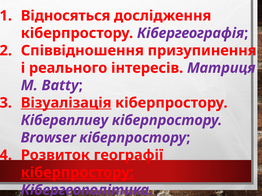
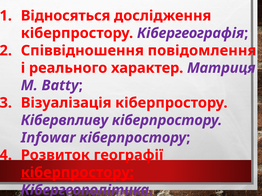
призупинення: призупинення -> повідомлення
інтересів: інтересів -> характер
Візуалізація underline: present -> none
Browser: Browser -> Infowar
